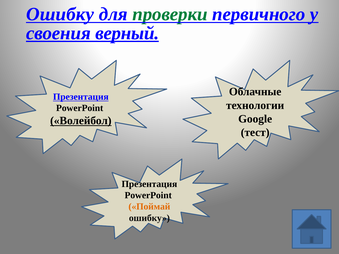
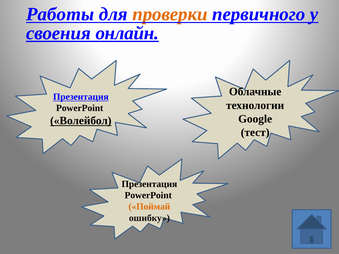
Ошибку at (60, 14): Ошибку -> Работы
проверки colour: green -> orange
верный: верный -> онлайн
